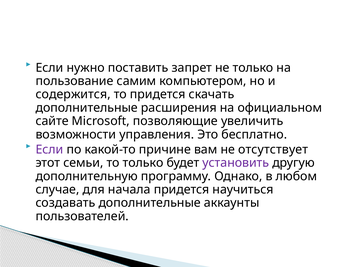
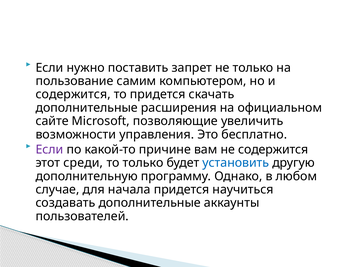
не отсутствует: отсутствует -> содержится
семьи: семьи -> среди
установить colour: purple -> blue
